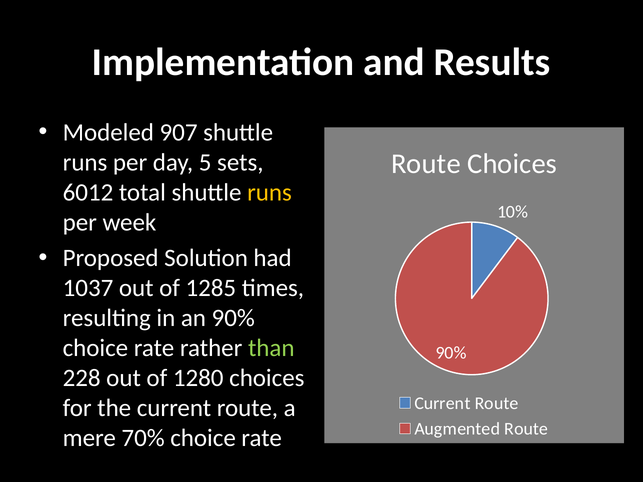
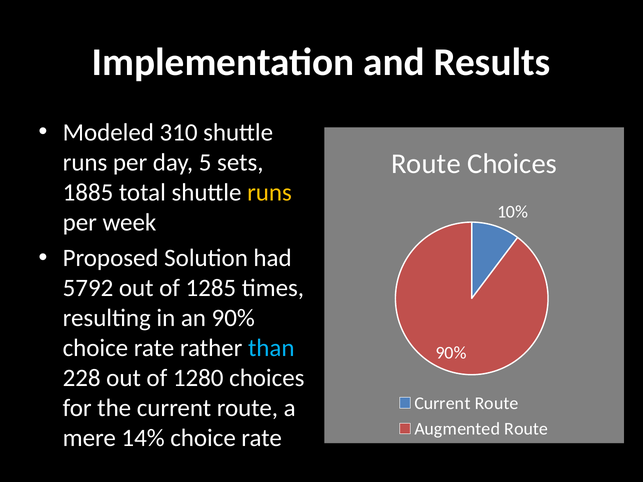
907: 907 -> 310
6012: 6012 -> 1885
1037: 1037 -> 5792
than colour: light green -> light blue
70%: 70% -> 14%
